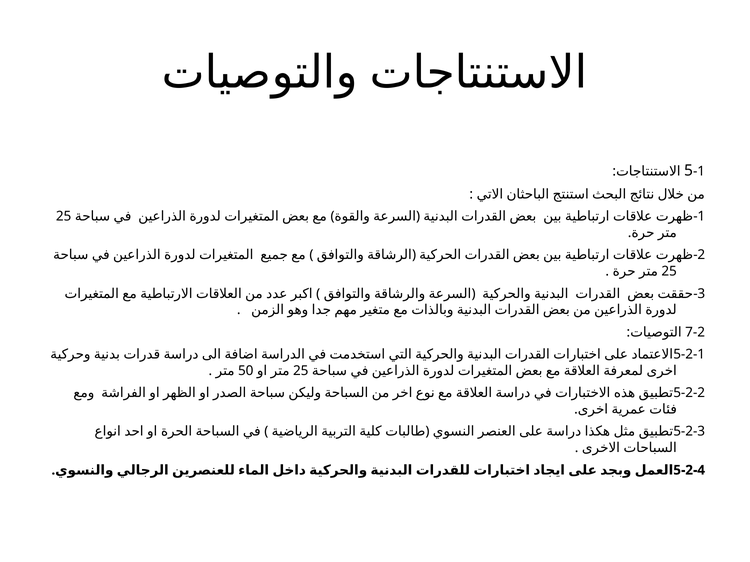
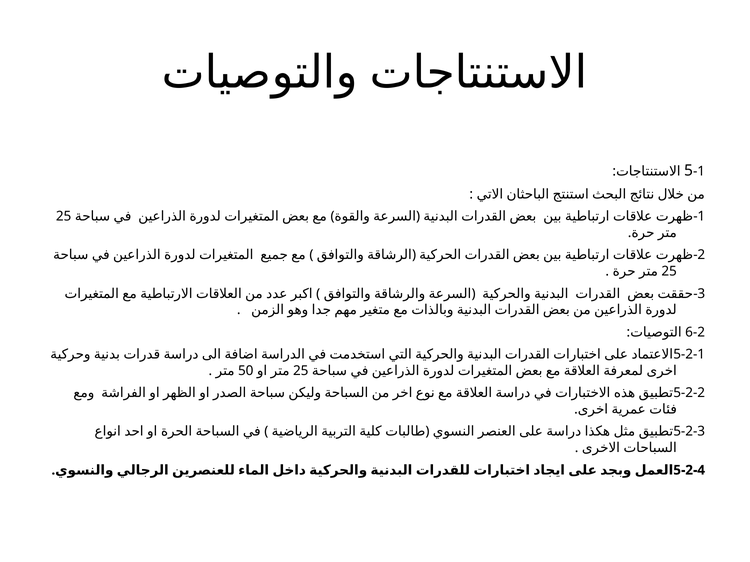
7-2: 7-2 -> 6-2
